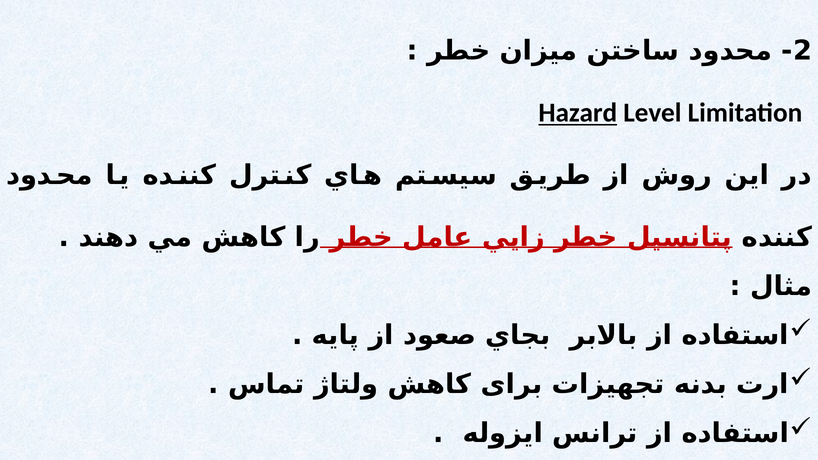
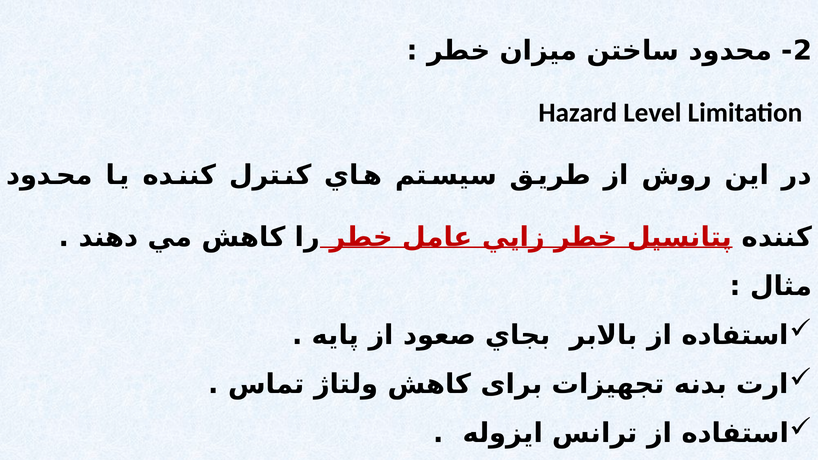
Hazard underline: present -> none
